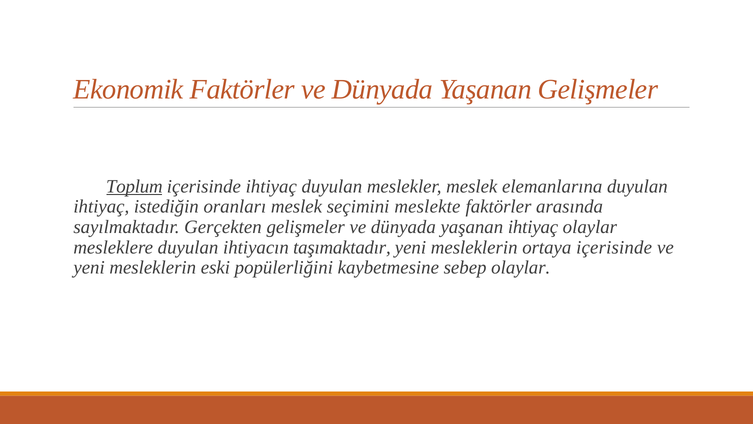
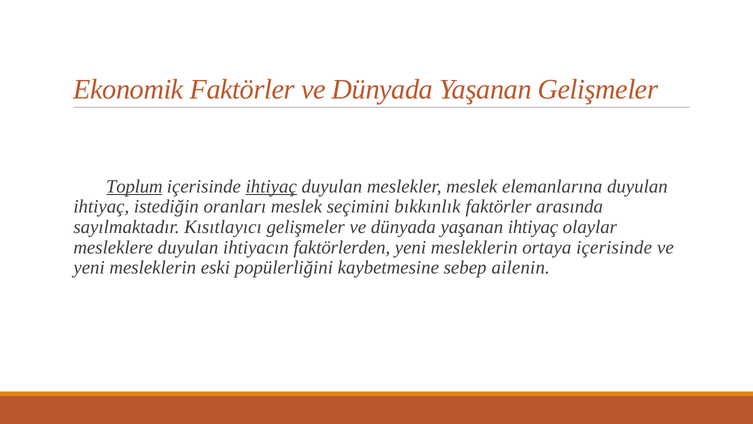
ihtiyaç at (271, 186) underline: none -> present
meslekte: meslekte -> bıkkınlık
Gerçekten: Gerçekten -> Kısıtlayıcı
taşımaktadır: taşımaktadır -> faktörlerden
sebep olaylar: olaylar -> ailenin
